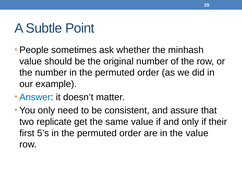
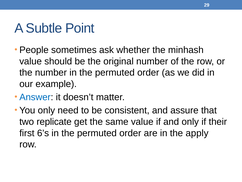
5’s: 5’s -> 6’s
the value: value -> apply
